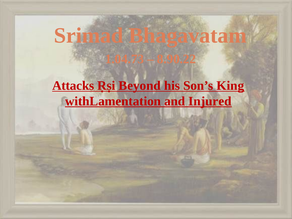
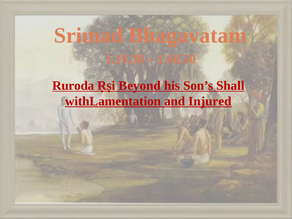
1.04.73: 1.04.73 -> 1.19.38
8.90.22: 8.90.22 -> 1.68.50
Attacks: Attacks -> Ruroda
King: King -> Shall
